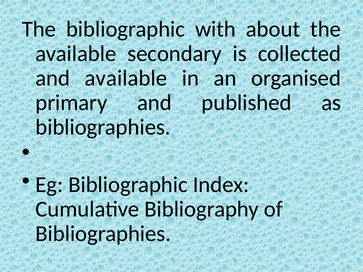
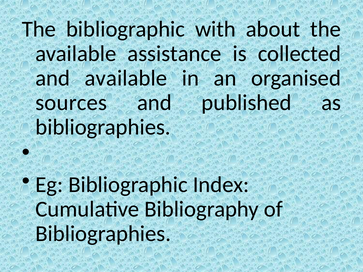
secondary: secondary -> assistance
primary: primary -> sources
